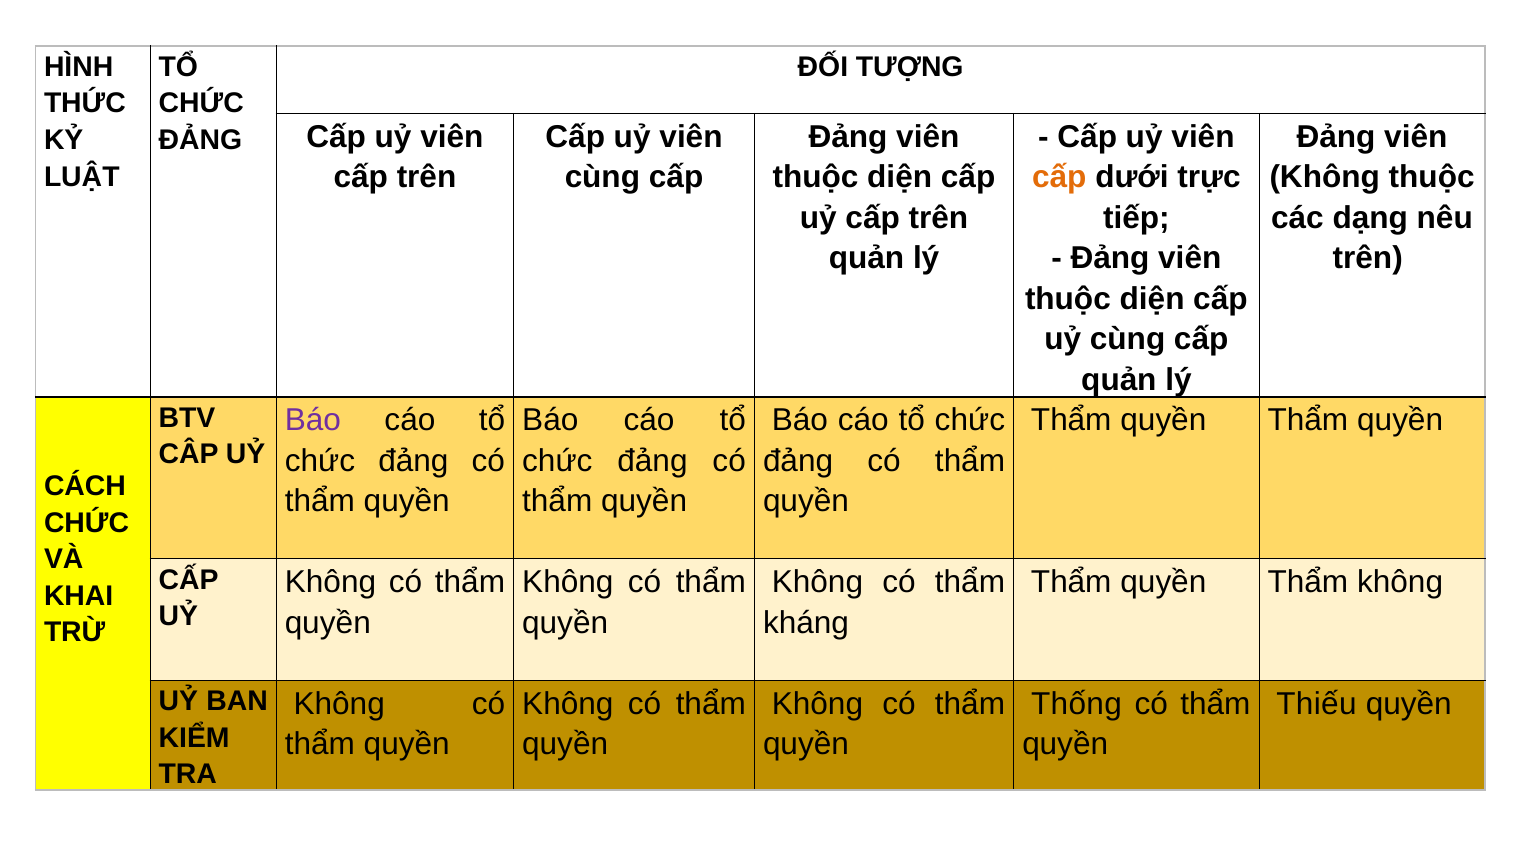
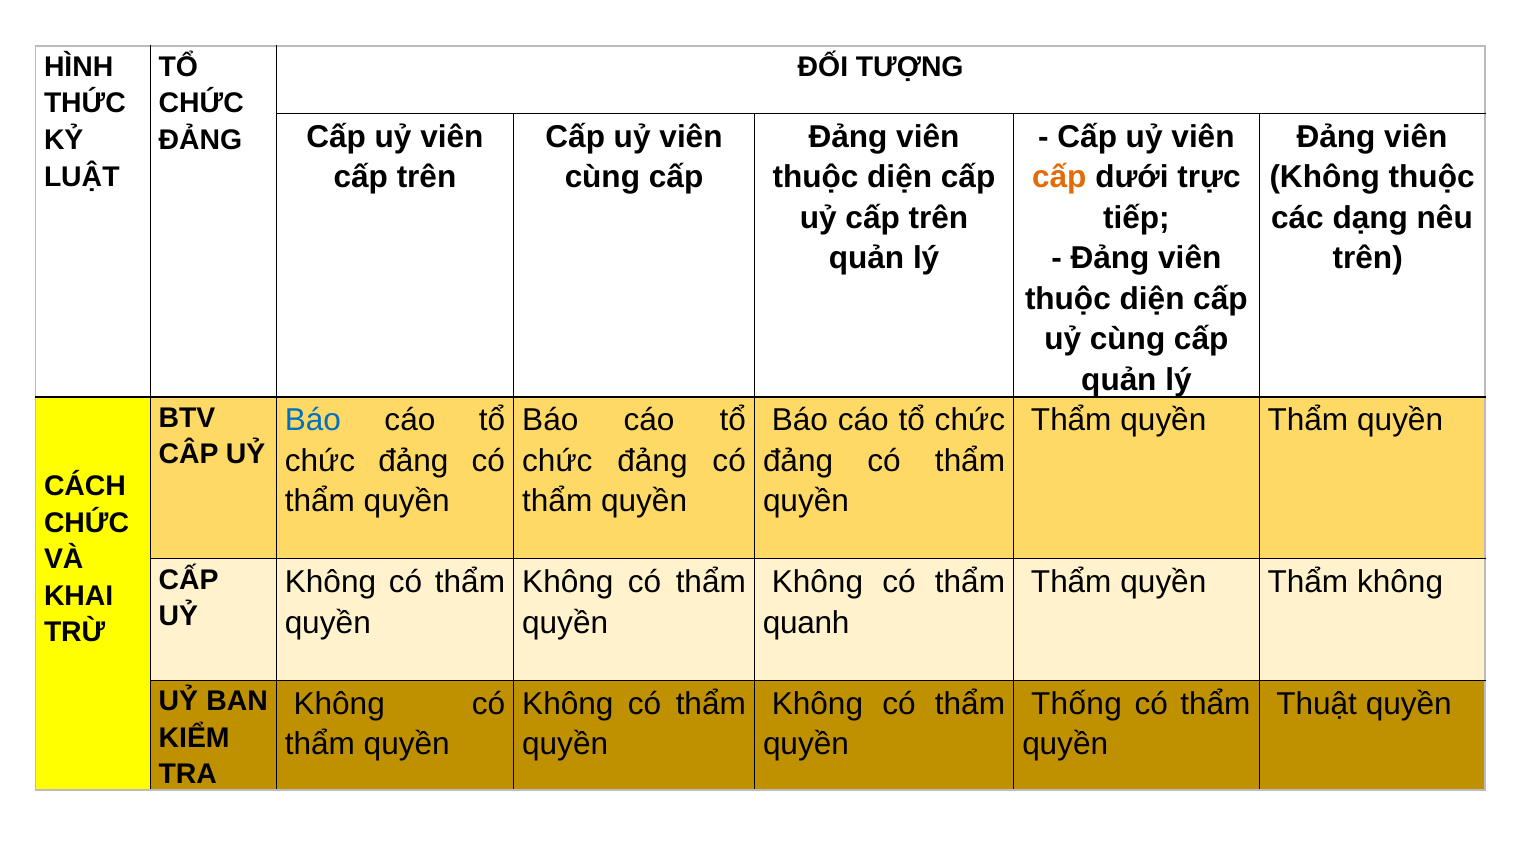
Báo at (313, 420) colour: purple -> blue
kháng: kháng -> quanh
Thiếu: Thiếu -> Thuật
